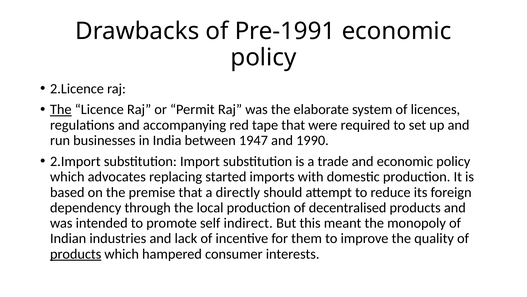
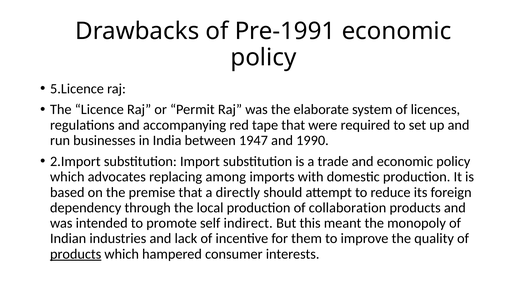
2.Licence: 2.Licence -> 5.Licence
The at (61, 109) underline: present -> none
started: started -> among
decentralised: decentralised -> collaboration
